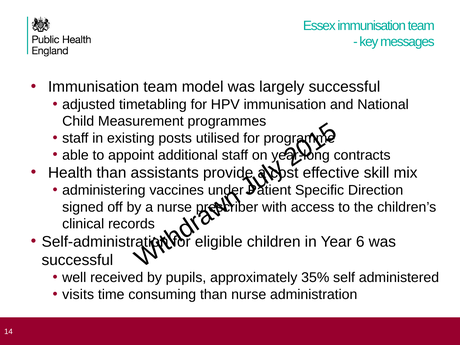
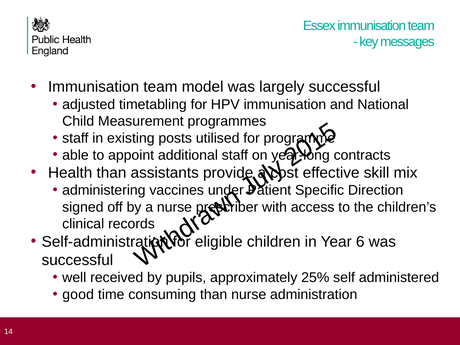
35%: 35% -> 25%
visits: visits -> good
